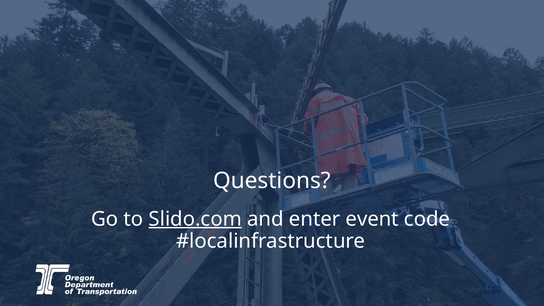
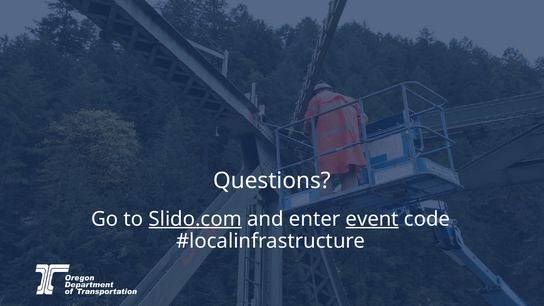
event underline: none -> present
